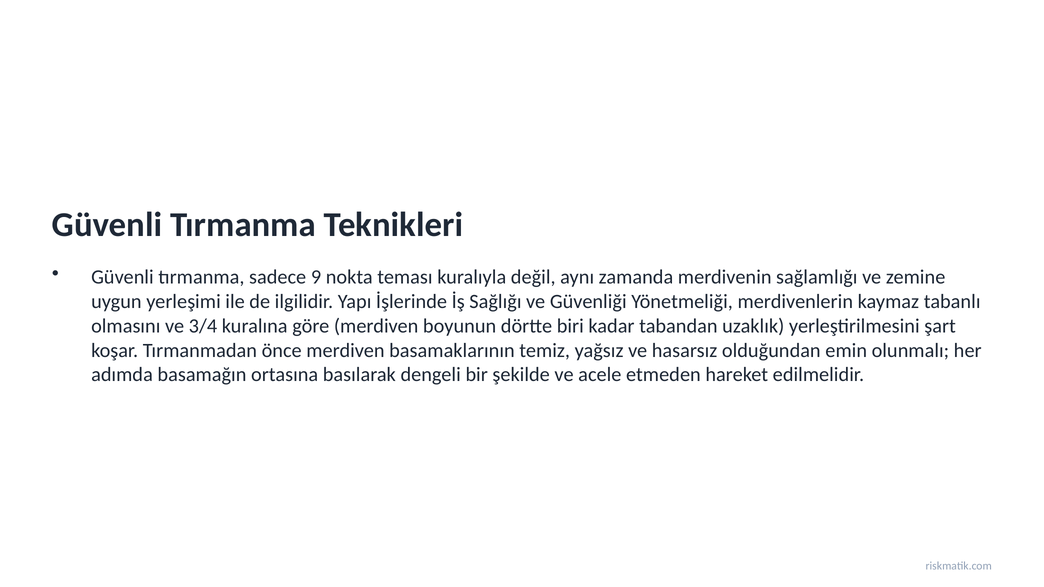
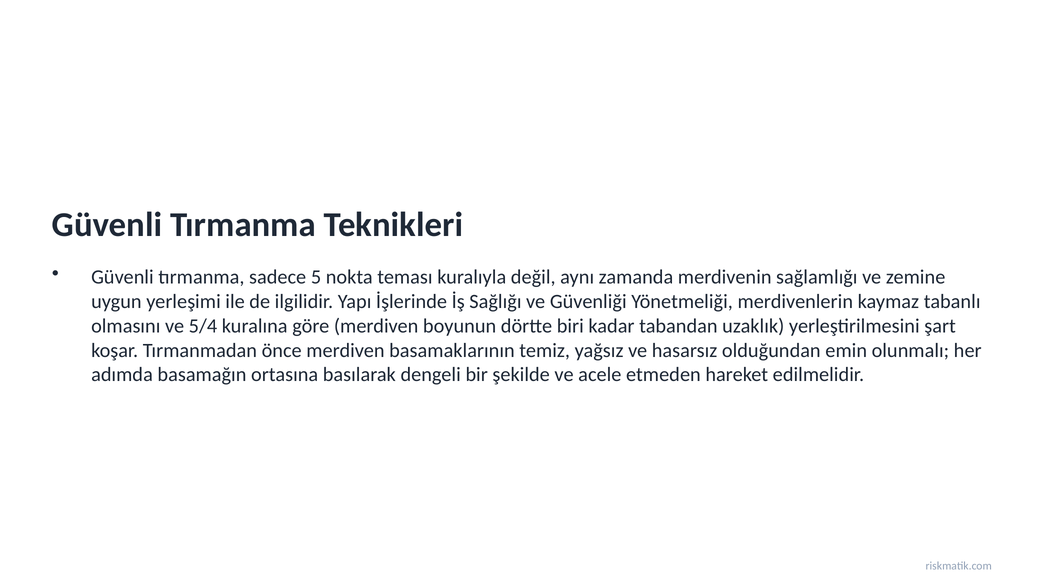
9: 9 -> 5
3/4: 3/4 -> 5/4
